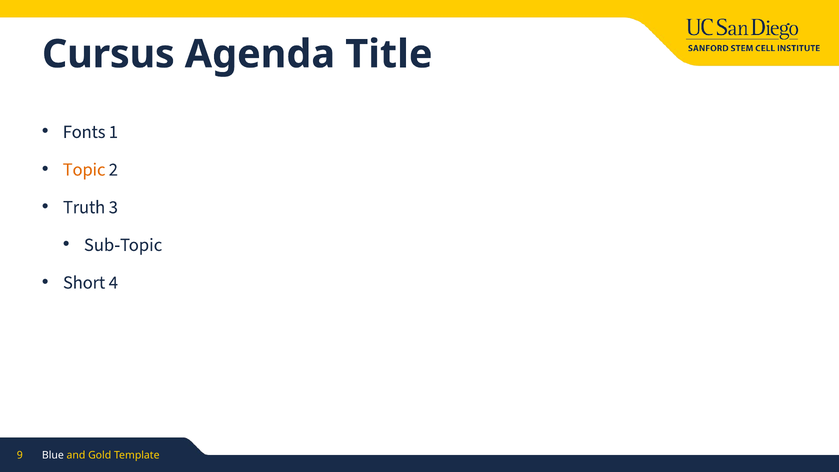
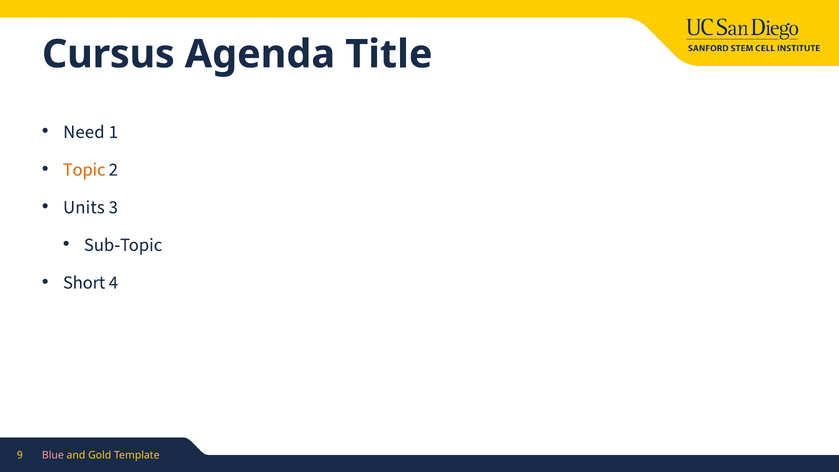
Fonts: Fonts -> Need
Truth: Truth -> Units
Blue colour: white -> pink
